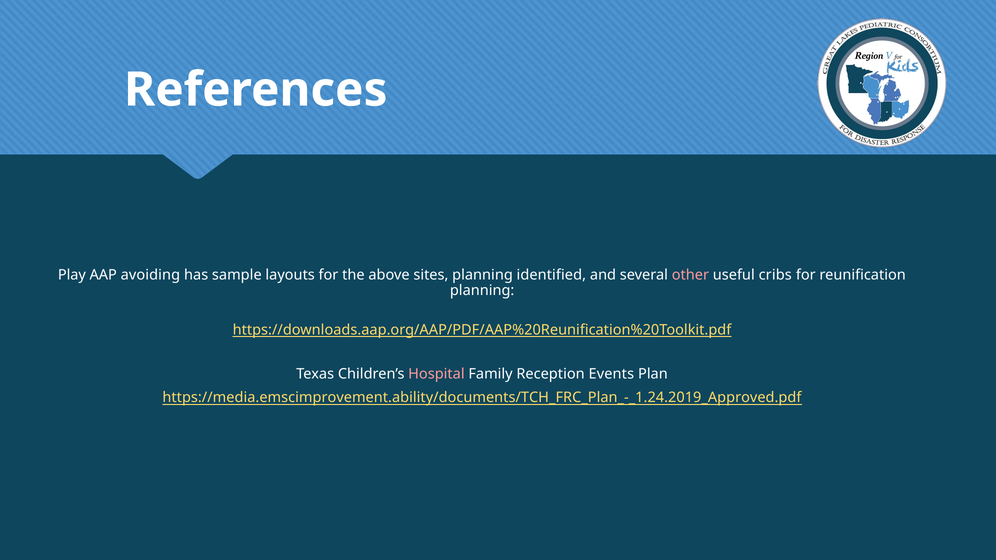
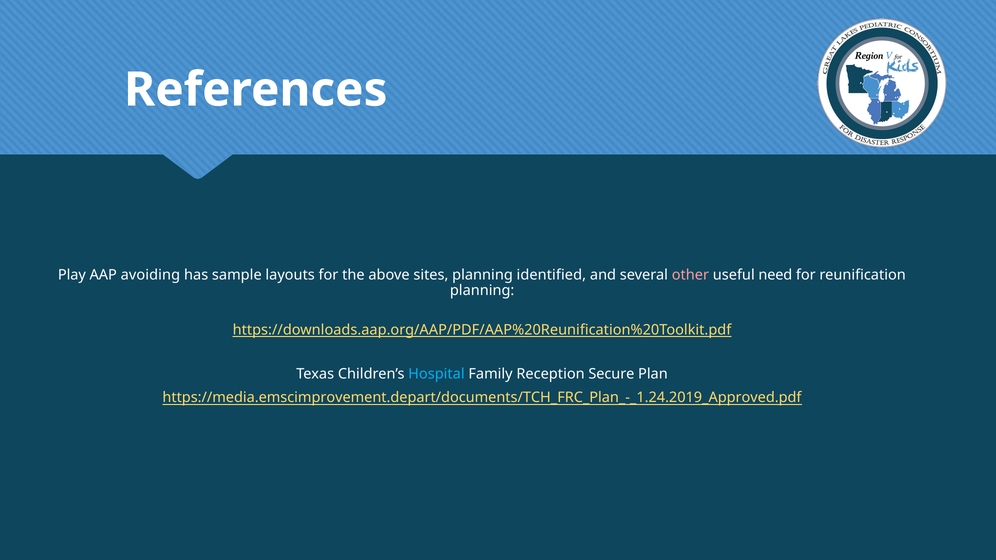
cribs: cribs -> need
Hospital colour: pink -> light blue
Events: Events -> Secure
https://media.emscimprovement.ability/documents/TCH_FRC_Plan_-_1.24.2019_Approved.pdf: https://media.emscimprovement.ability/documents/TCH_FRC_Plan_-_1.24.2019_Approved.pdf -> https://media.emscimprovement.depart/documents/TCH_FRC_Plan_-_1.24.2019_Approved.pdf
